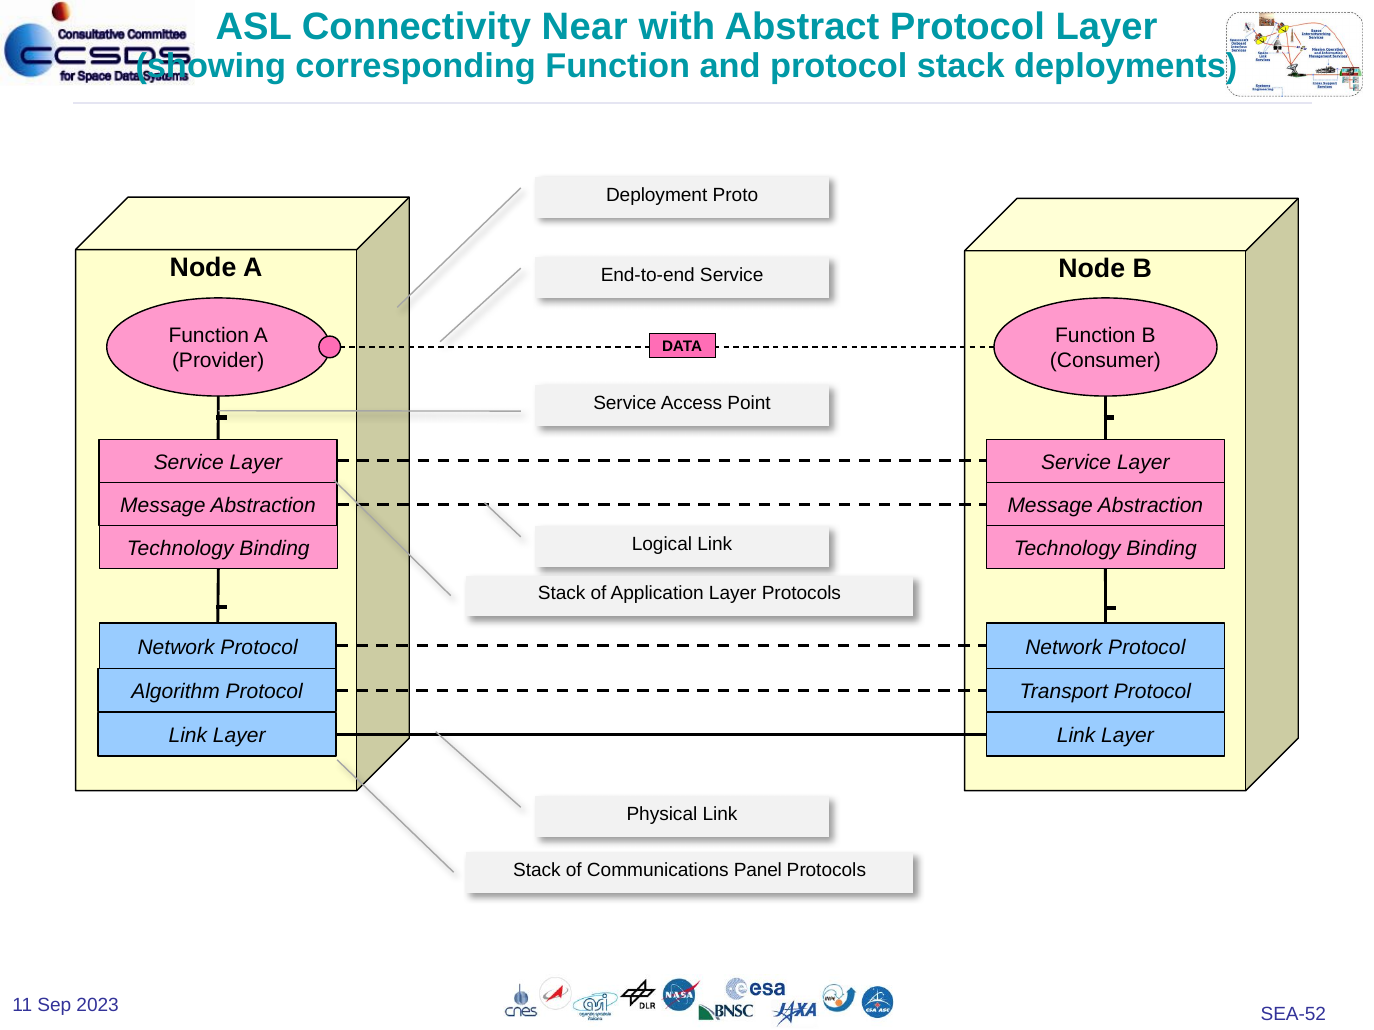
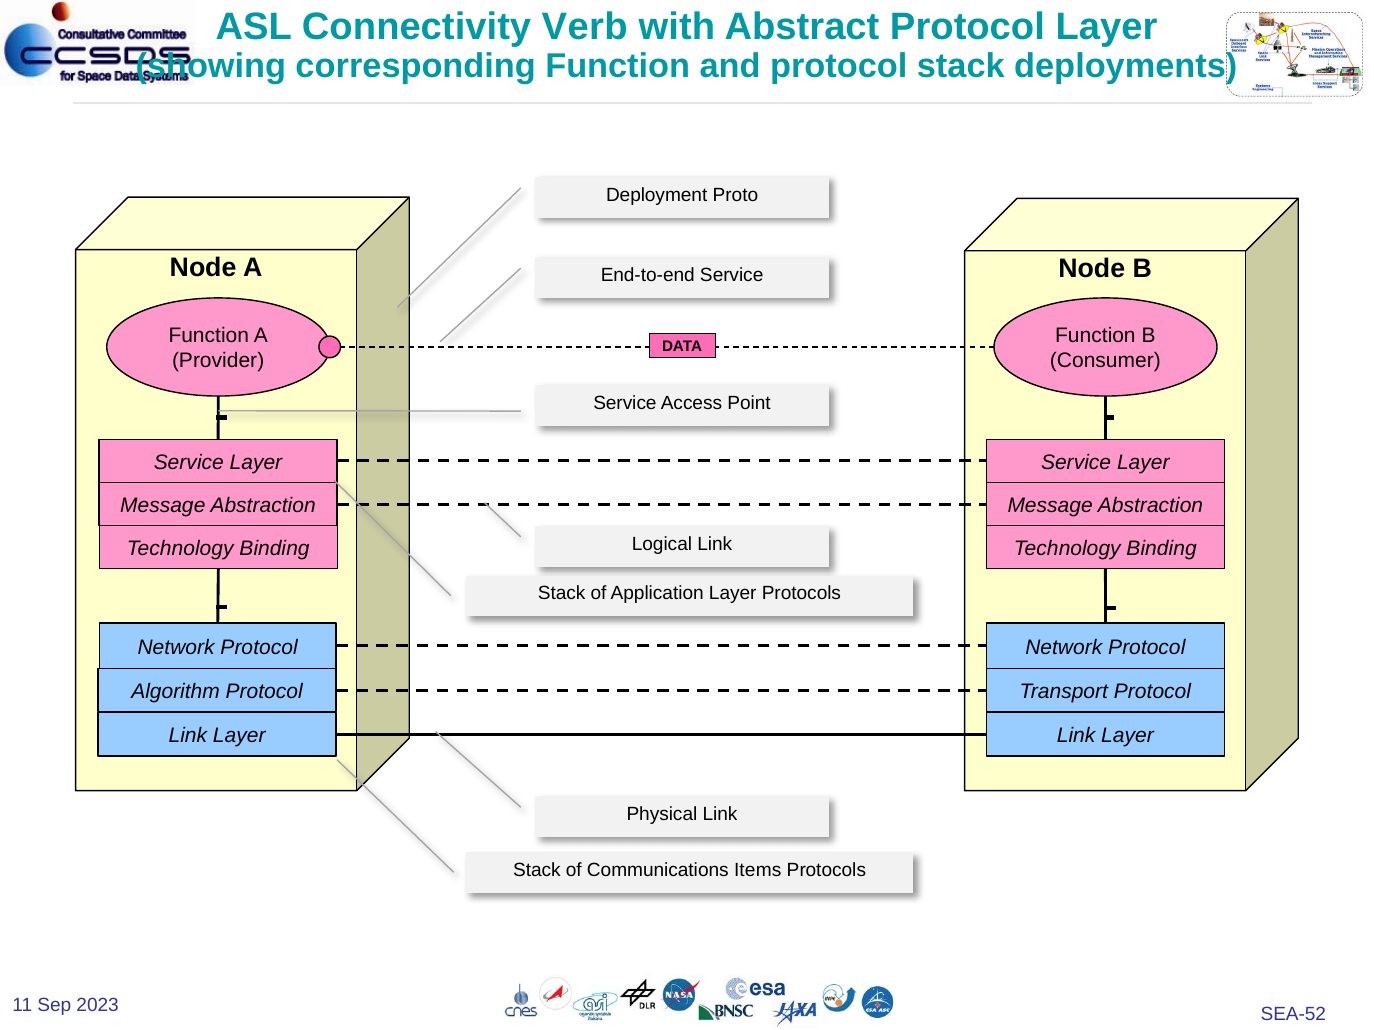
Near: Near -> Verb
Panel: Panel -> Items
